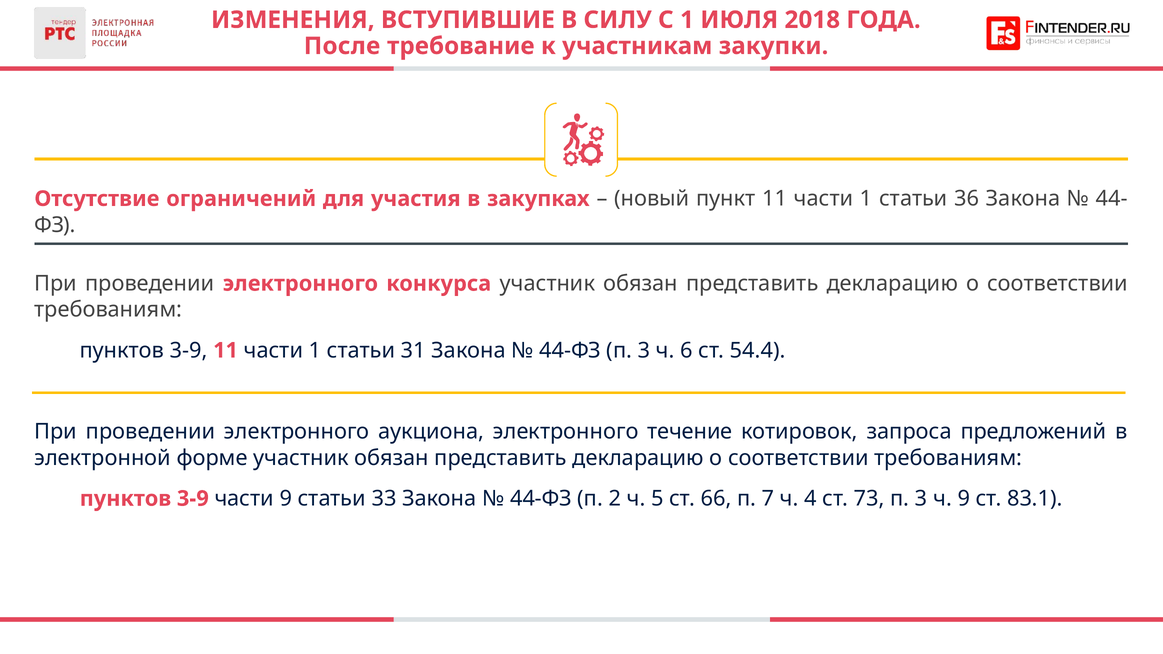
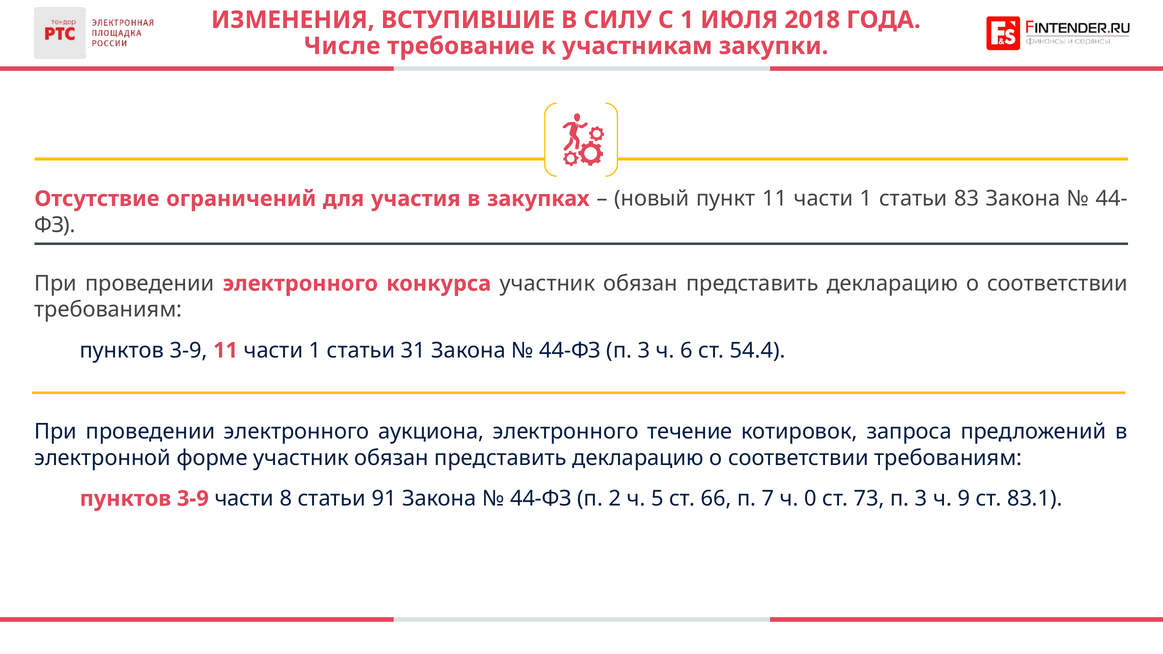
После: После -> Числе
36: 36 -> 83
части 9: 9 -> 8
33: 33 -> 91
4: 4 -> 0
